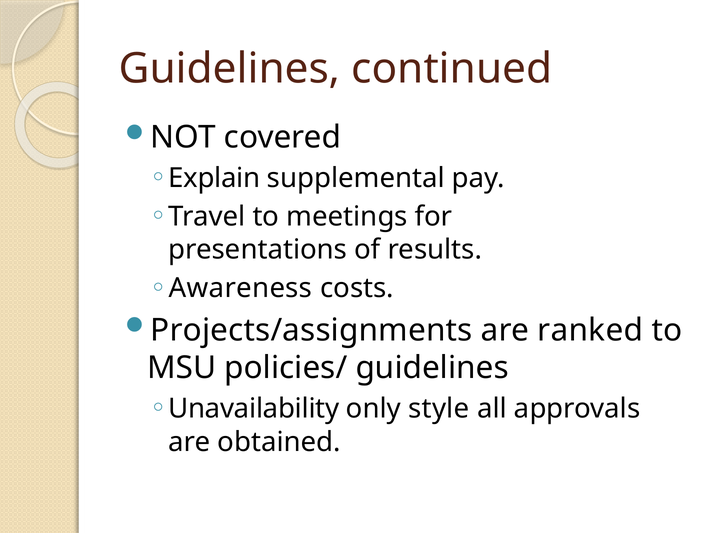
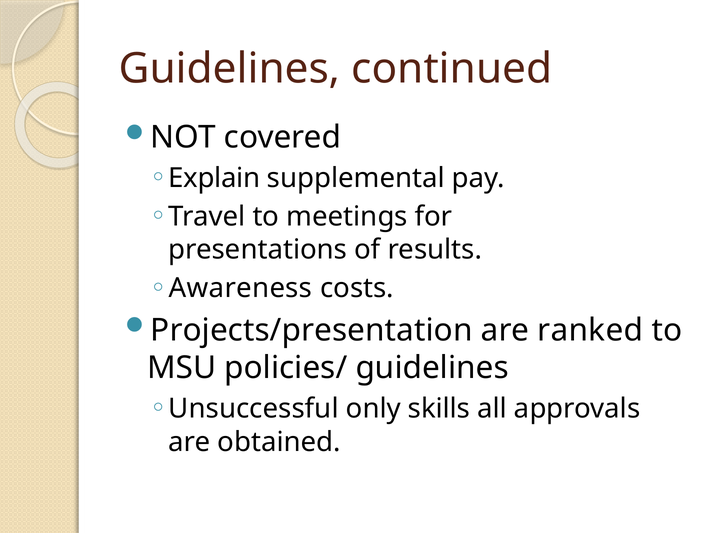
Projects/assignments: Projects/assignments -> Projects/presentation
Unavailability: Unavailability -> Unsuccessful
style: style -> skills
